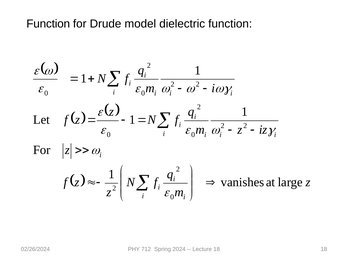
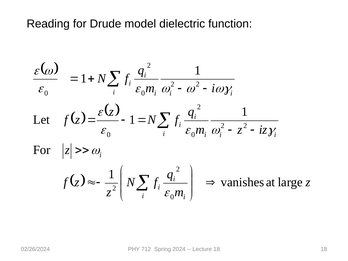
Function at (48, 24): Function -> Reading
